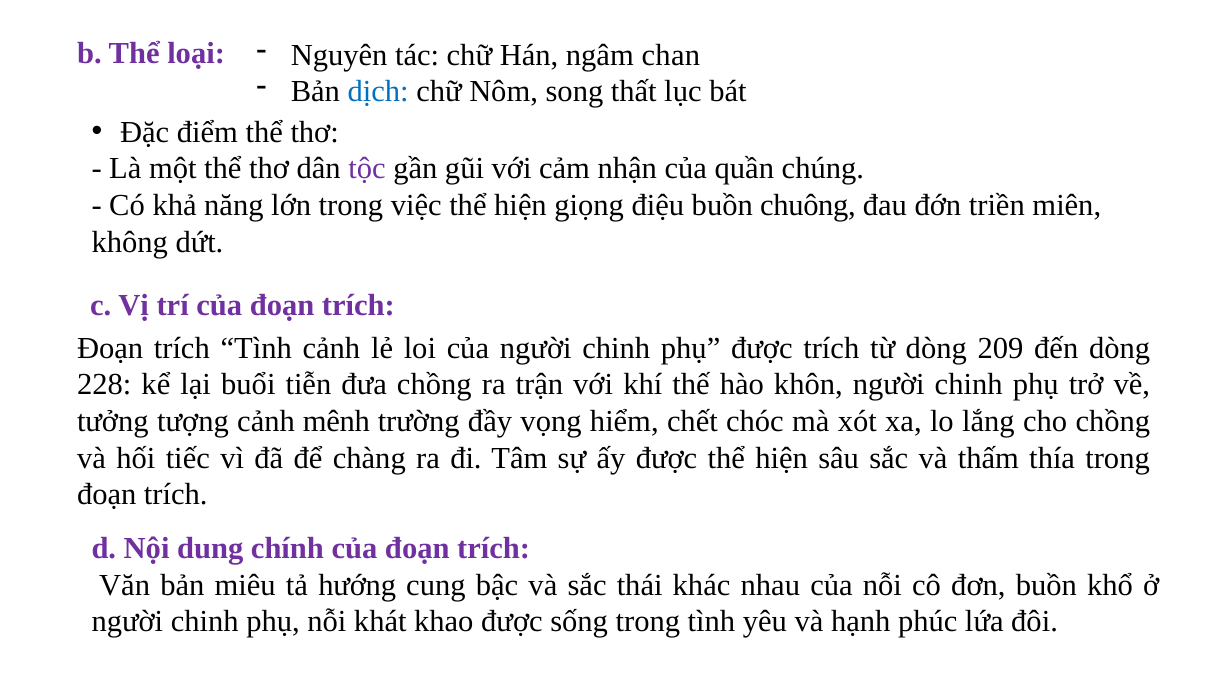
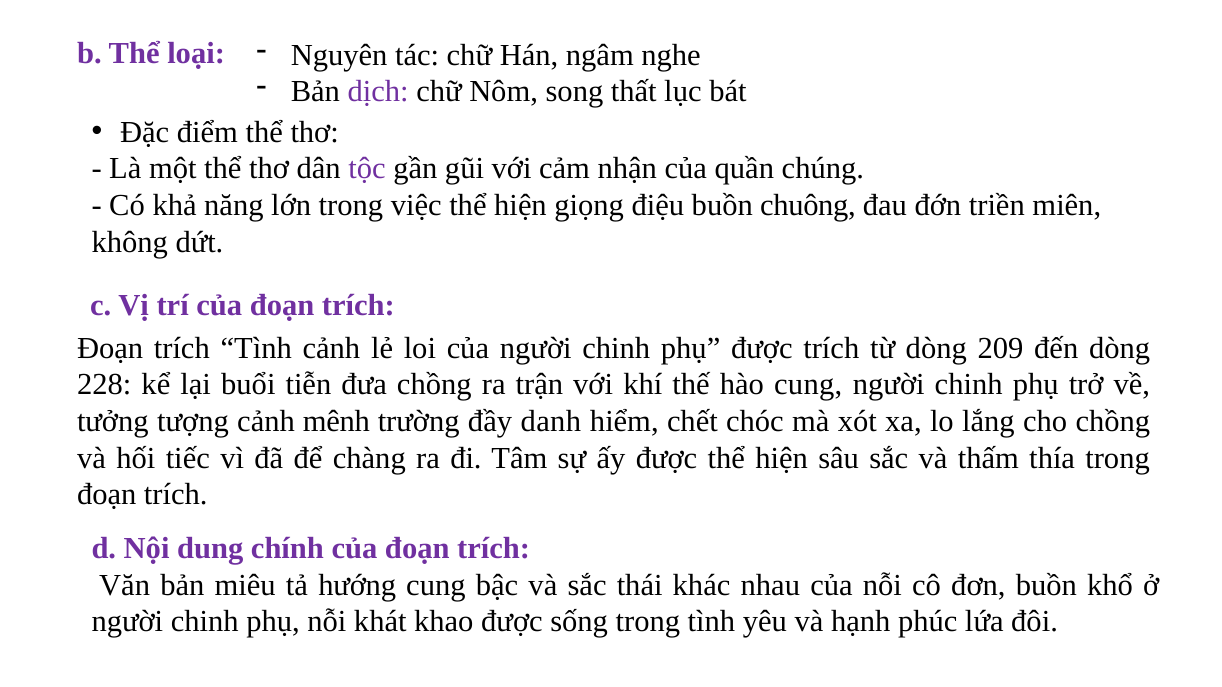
chan: chan -> nghe
dịch colour: blue -> purple
hào khôn: khôn -> cung
vọng: vọng -> danh
